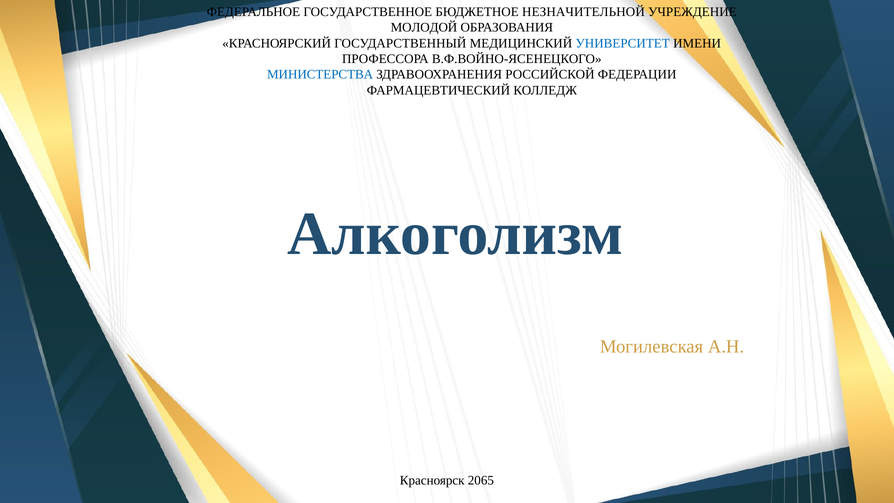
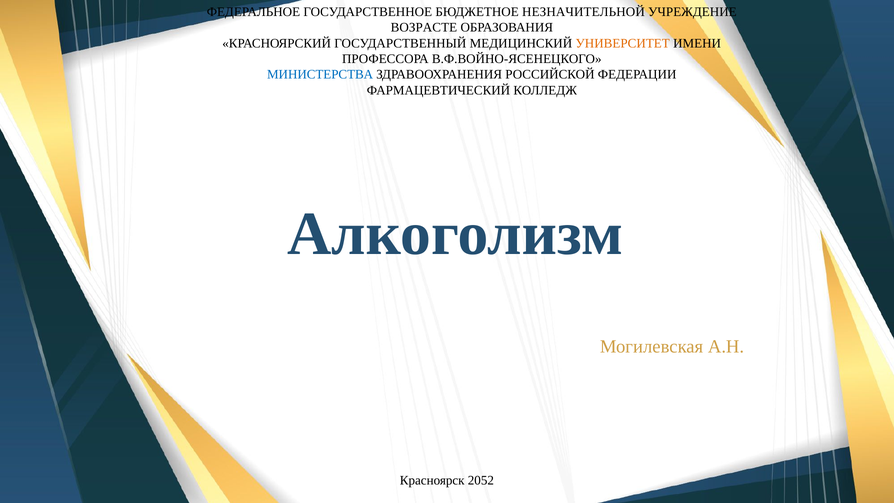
МОЛОДОЙ: МОЛОДОЙ -> ВОЗРАСТЕ
УНИВЕРСИТЕТ colour: blue -> orange
2065: 2065 -> 2052
